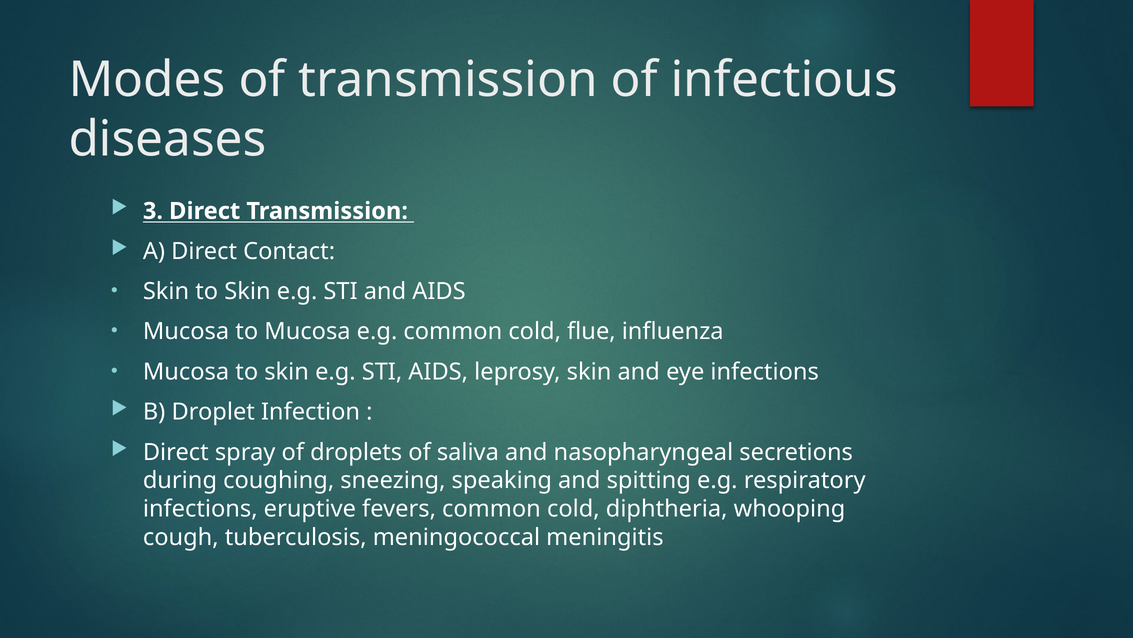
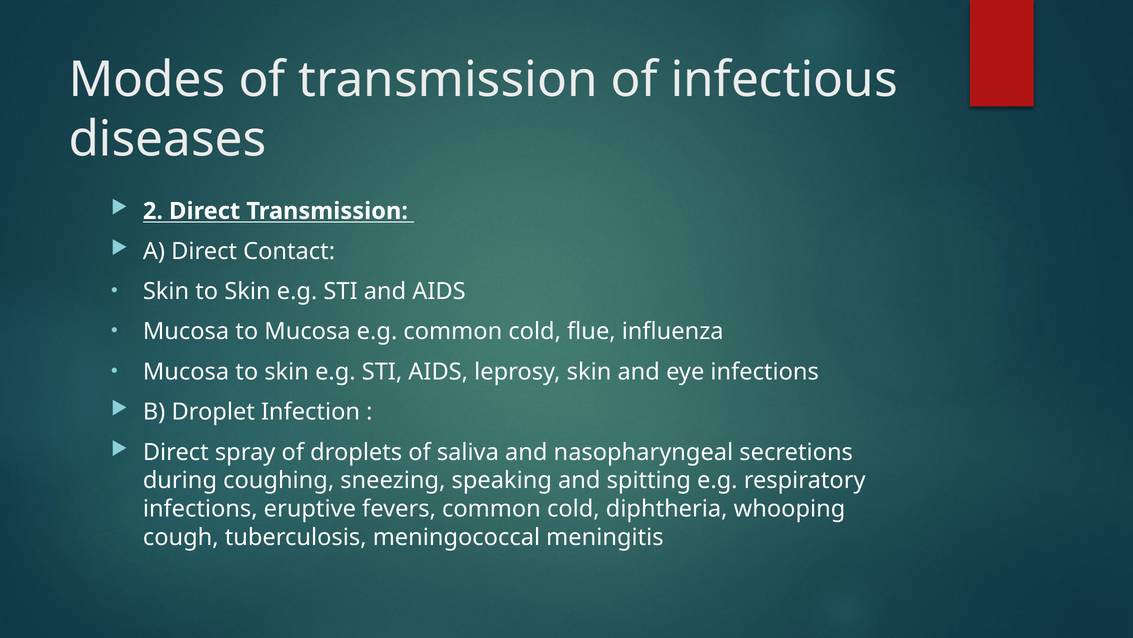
3: 3 -> 2
